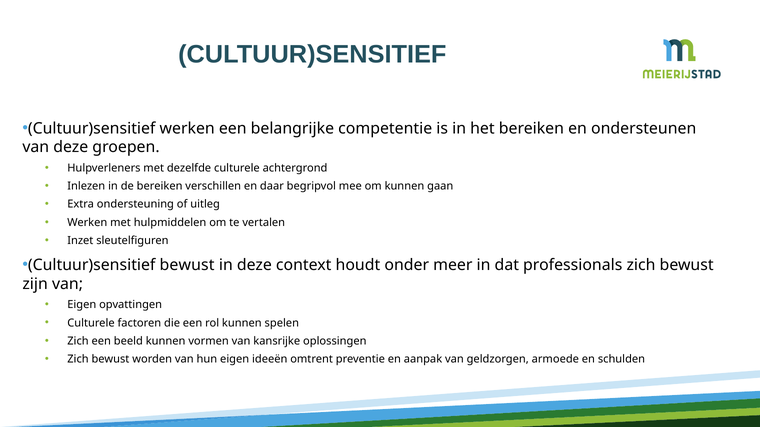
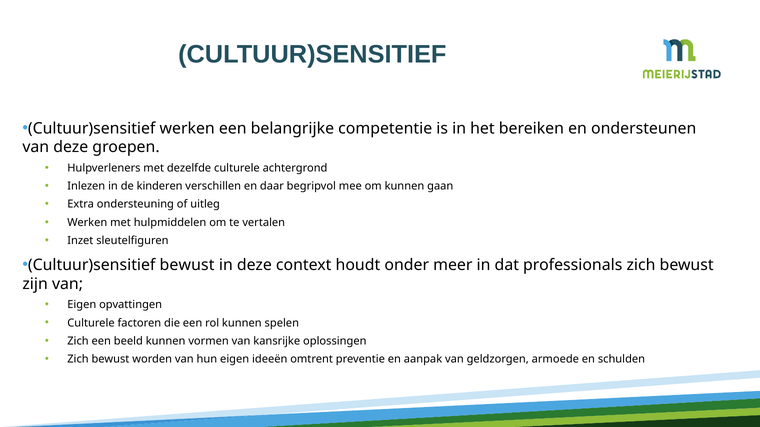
de bereiken: bereiken -> kinderen
